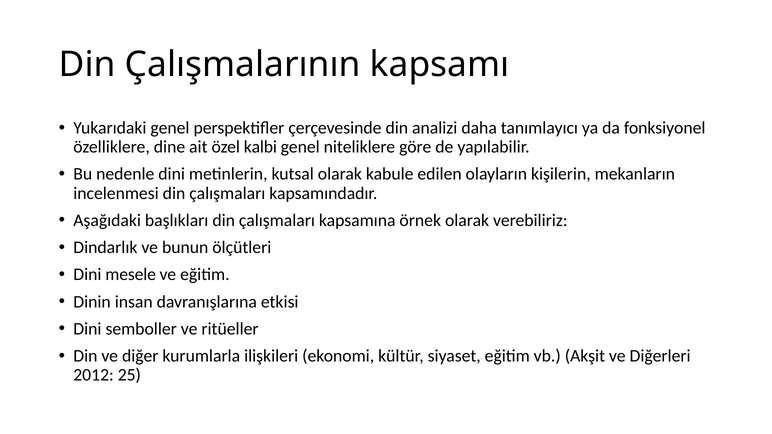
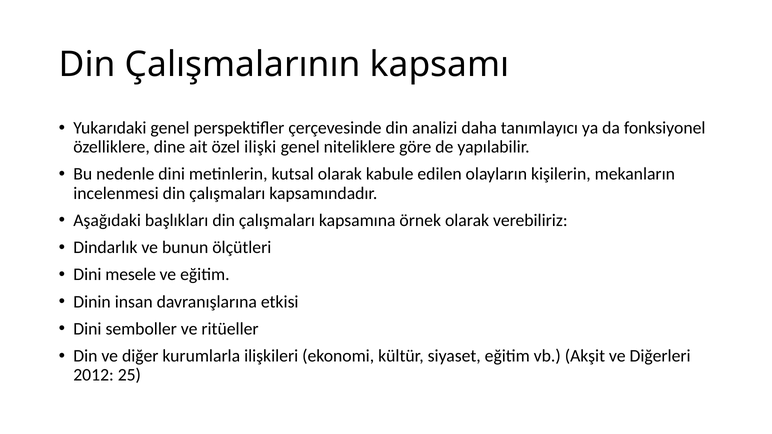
kalbi: kalbi -> ilişki
